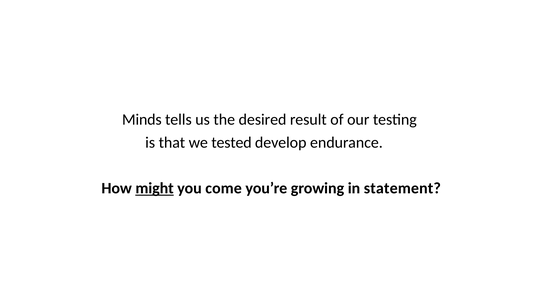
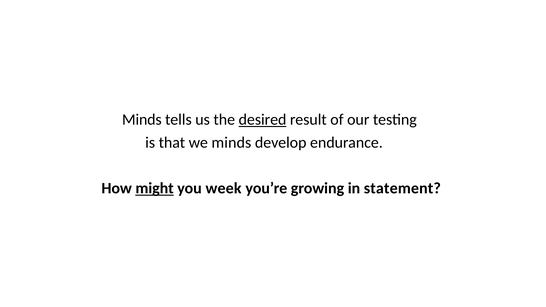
desired underline: none -> present
we tested: tested -> minds
come: come -> week
